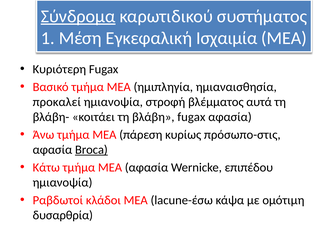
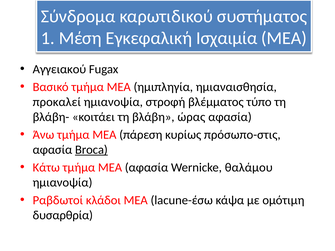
Σύνδρομα underline: present -> none
Κυριότερη: Κυριότερη -> Αγγειακού
αυτά: αυτά -> τύπο
βλάβη fugax: fugax -> ώρας
επιπέδου: επιπέδου -> θαλάμου
